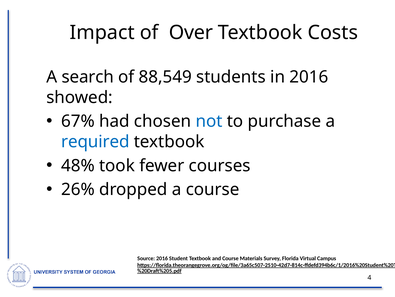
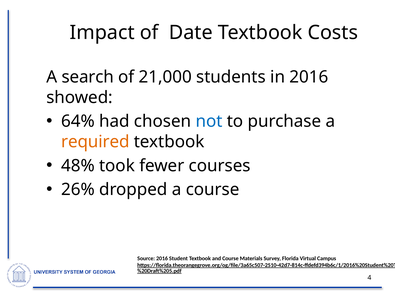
Over: Over -> Date
88,549: 88,549 -> 21,000
67%: 67% -> 64%
required colour: blue -> orange
